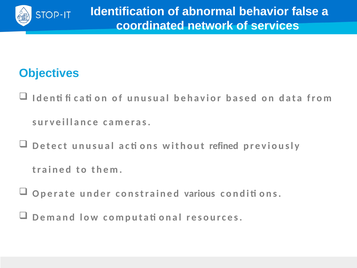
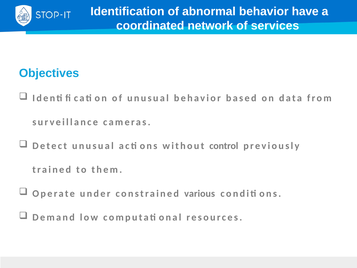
false: false -> have
refined: refined -> control
